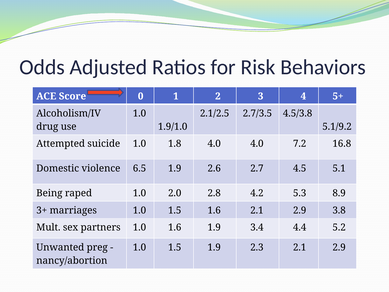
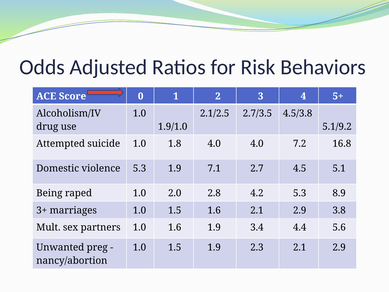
violence 6.5: 6.5 -> 5.3
2.6: 2.6 -> 7.1
5.2: 5.2 -> 5.6
